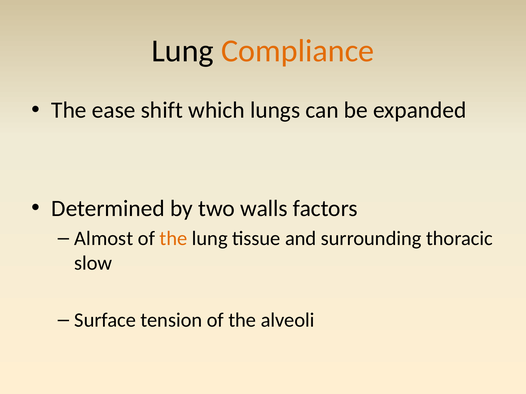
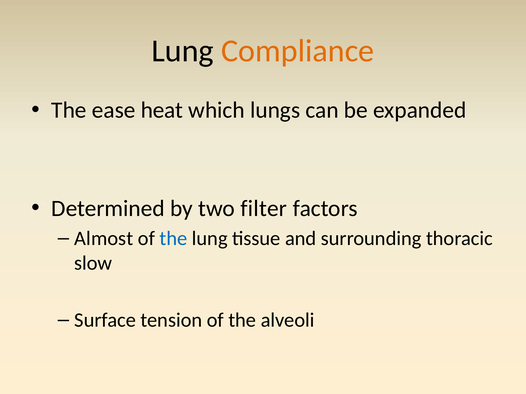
shift: shift -> heat
walls: walls -> filter
the at (173, 239) colour: orange -> blue
